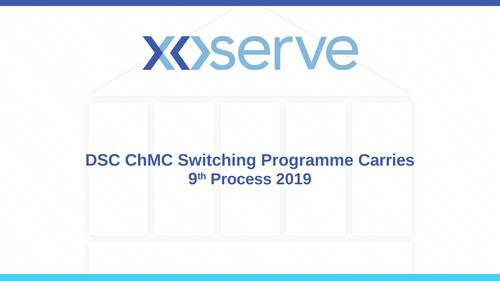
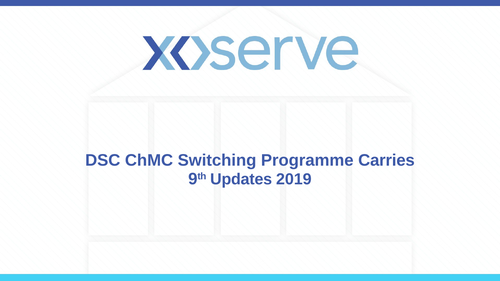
Process: Process -> Updates
